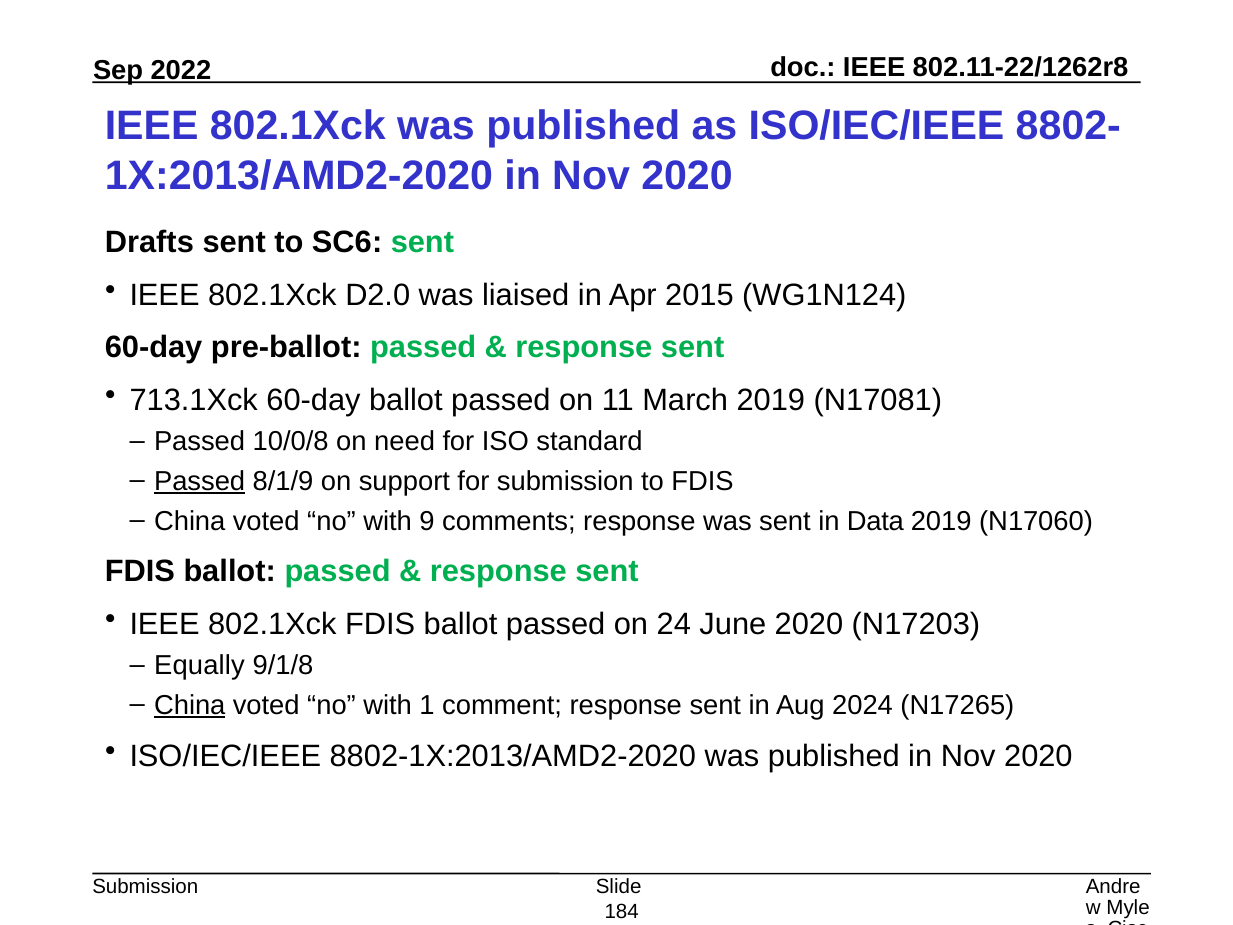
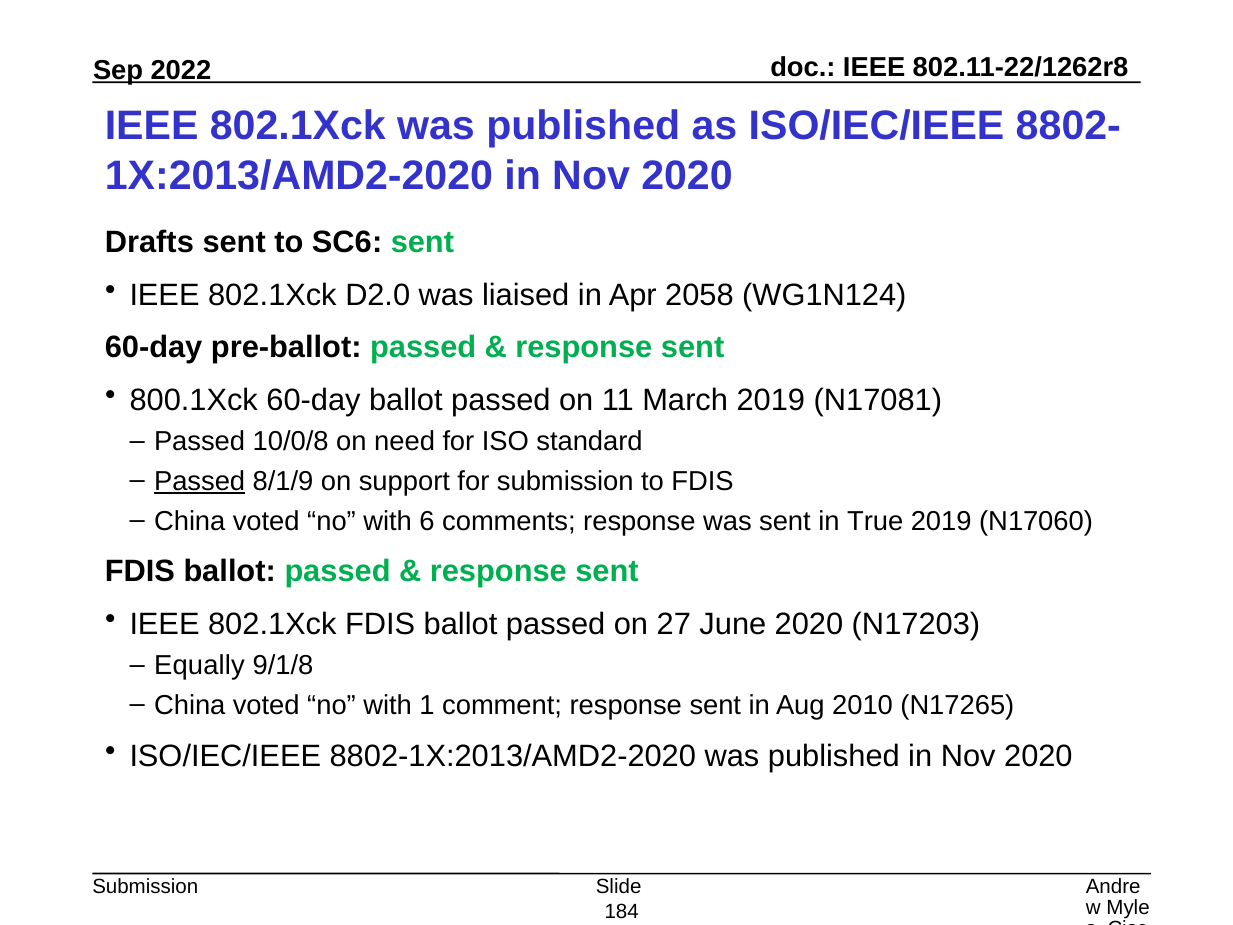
2015: 2015 -> 2058
713.1Xck: 713.1Xck -> 800.1Xck
9: 9 -> 6
Data: Data -> True
24: 24 -> 27
China at (190, 705) underline: present -> none
2024: 2024 -> 2010
